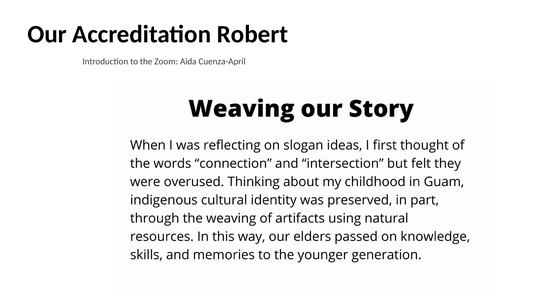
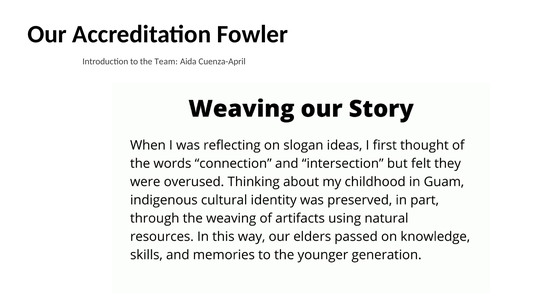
Robert: Robert -> Fowler
Zoom: Zoom -> Team
